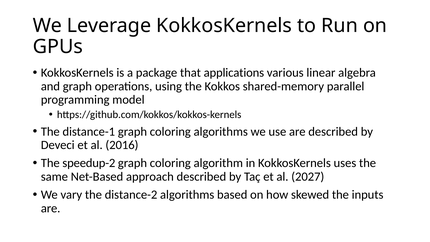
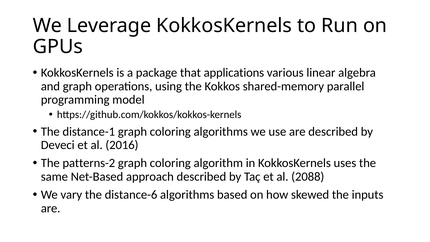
speedup-2: speedup-2 -> patterns-2
2027: 2027 -> 2088
distance-2: distance-2 -> distance-6
